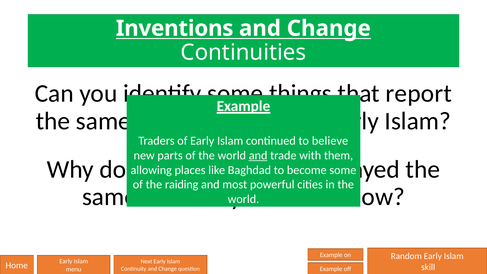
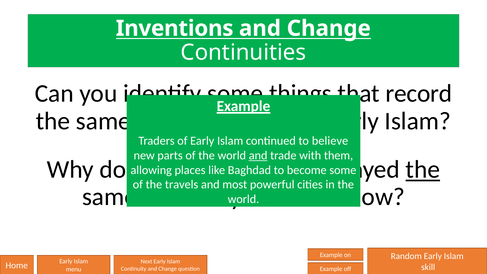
report: report -> record
the at (423, 169) underline: none -> present
raiding: raiding -> travels
